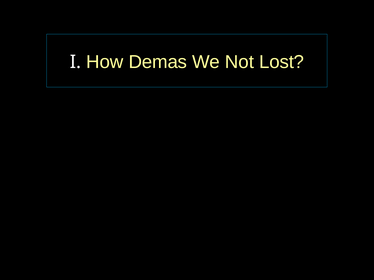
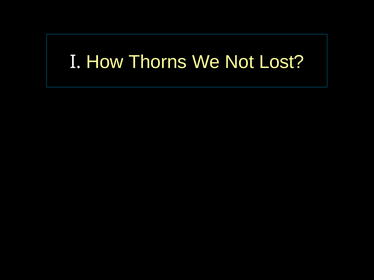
Demas: Demas -> Thorns
